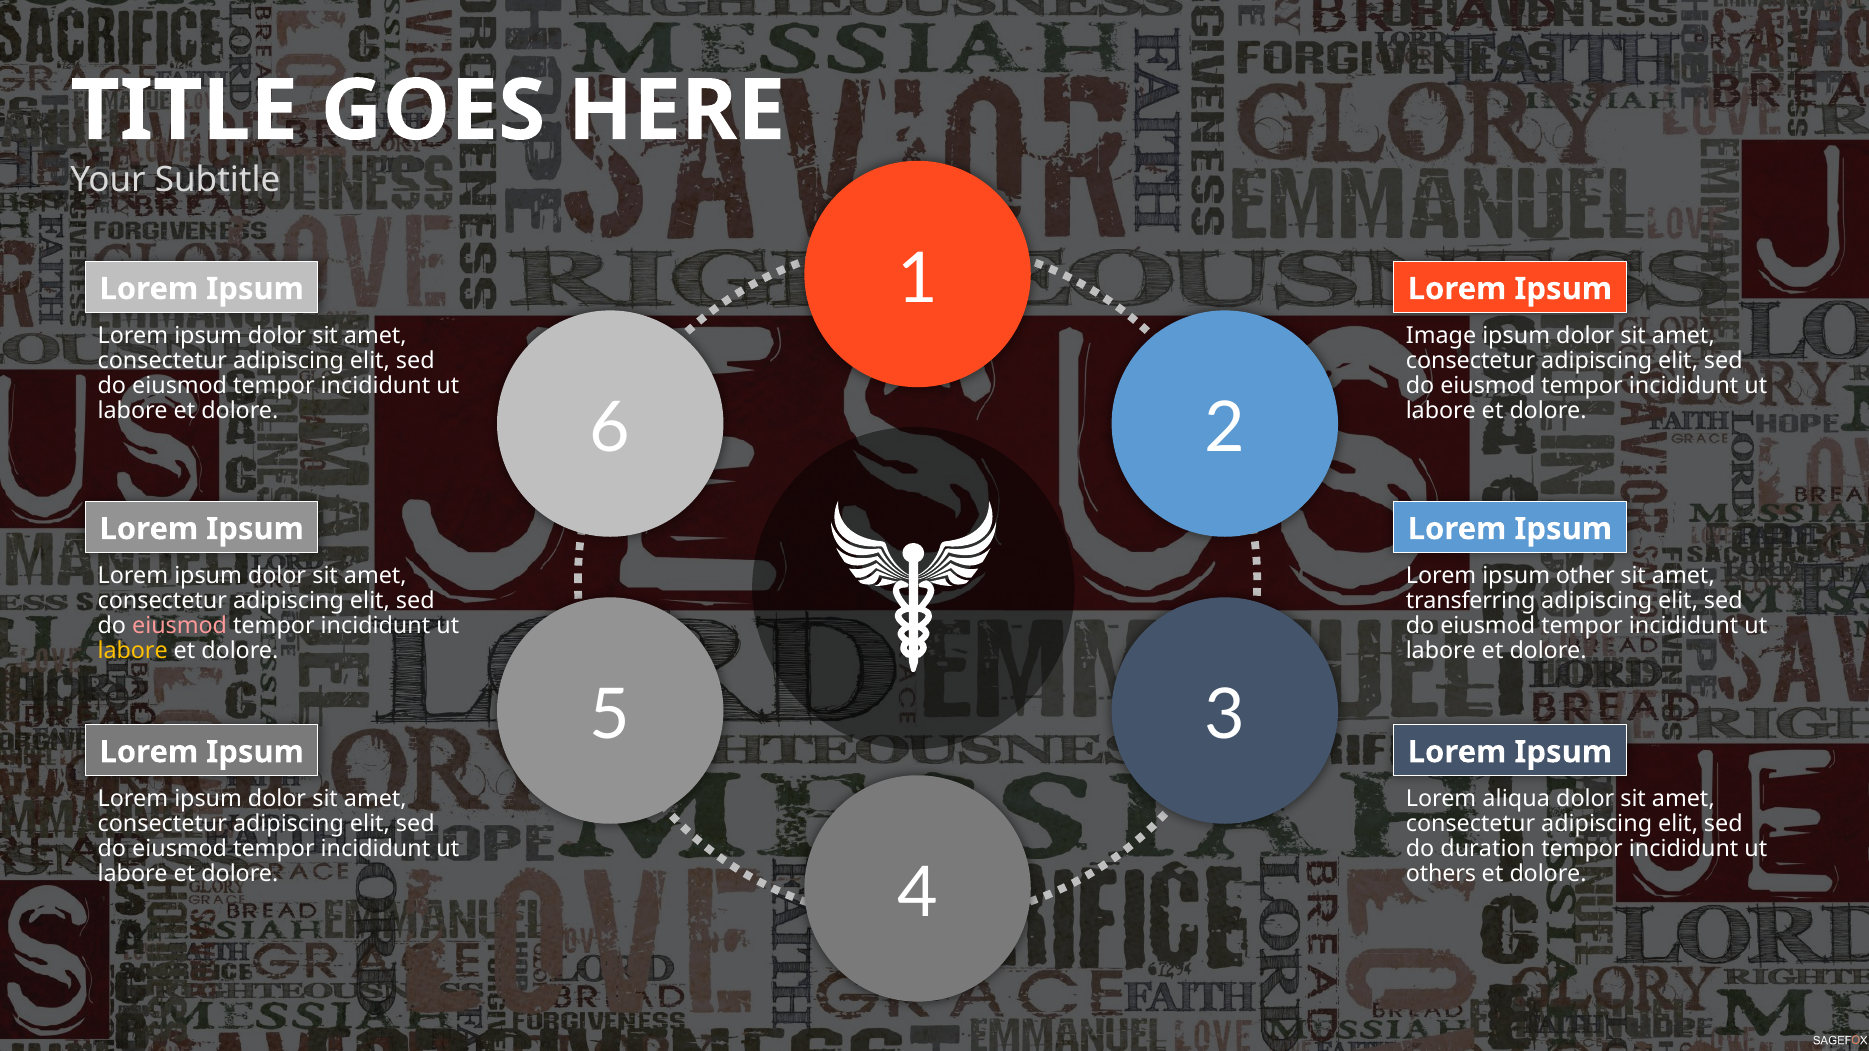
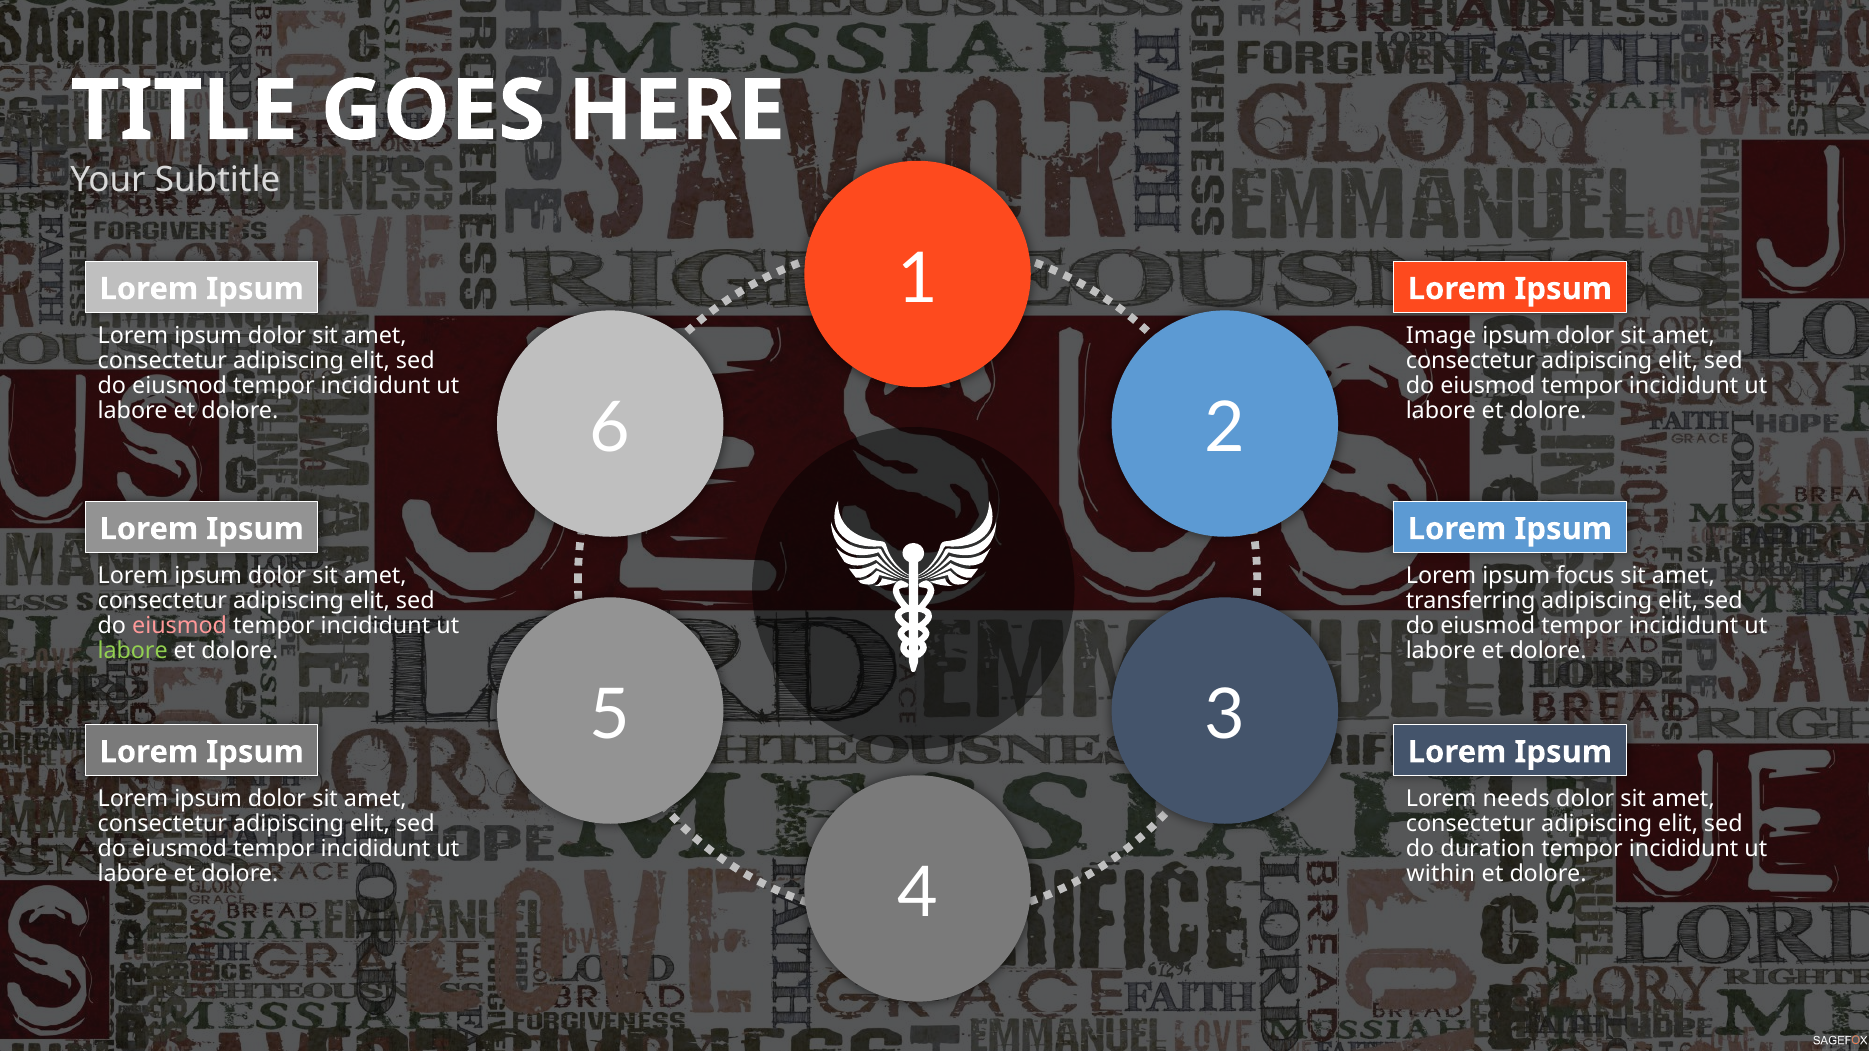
other: other -> focus
labore at (133, 651) colour: yellow -> light green
aliqua: aliqua -> needs
others: others -> within
